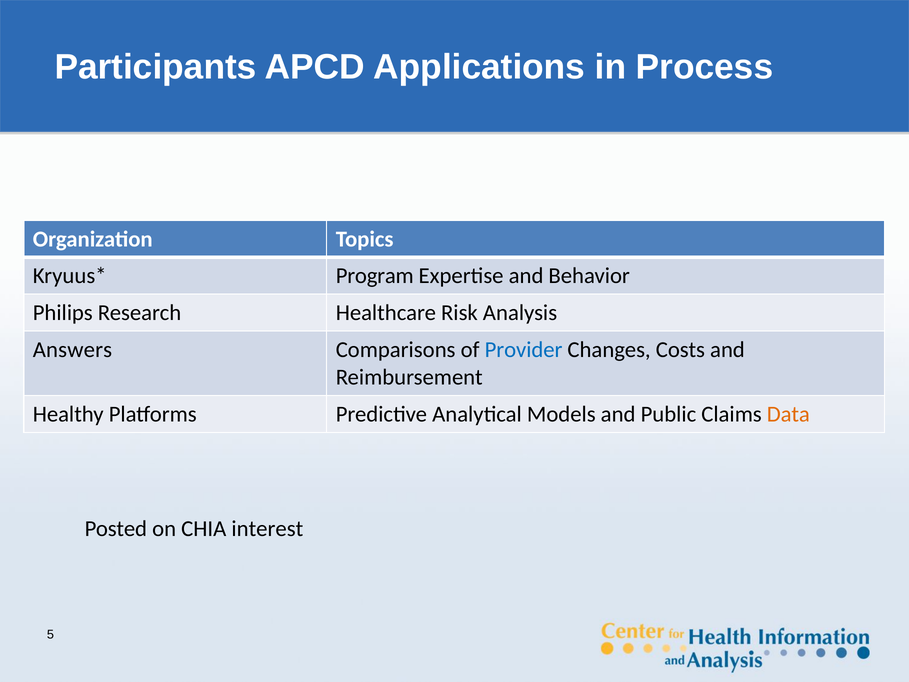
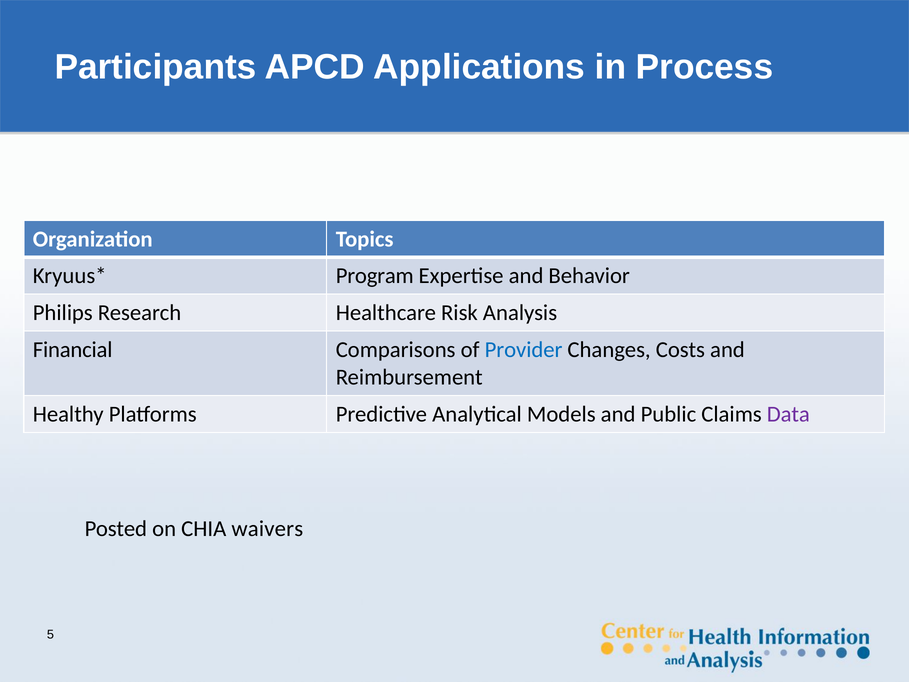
Answers: Answers -> Financial
Data colour: orange -> purple
interest: interest -> waivers
